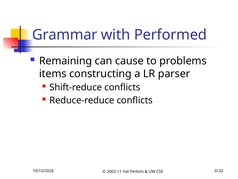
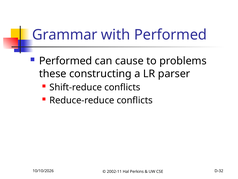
Remaining at (66, 61): Remaining -> Performed
items: items -> these
